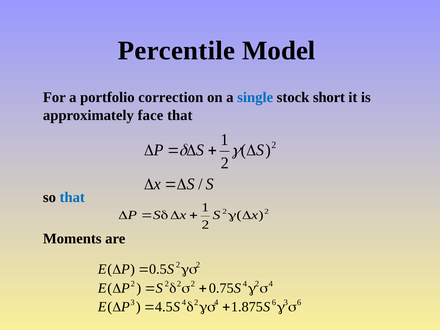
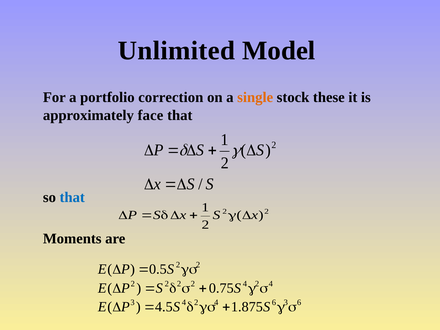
Percentile: Percentile -> Unlimited
single colour: blue -> orange
short: short -> these
